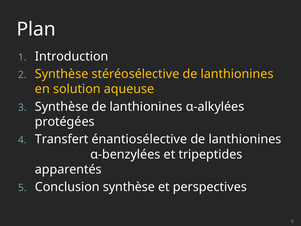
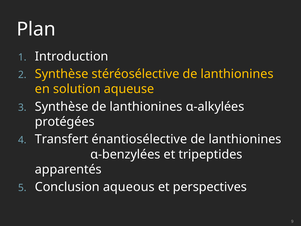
Conclusion synthèse: synthèse -> aqueous
